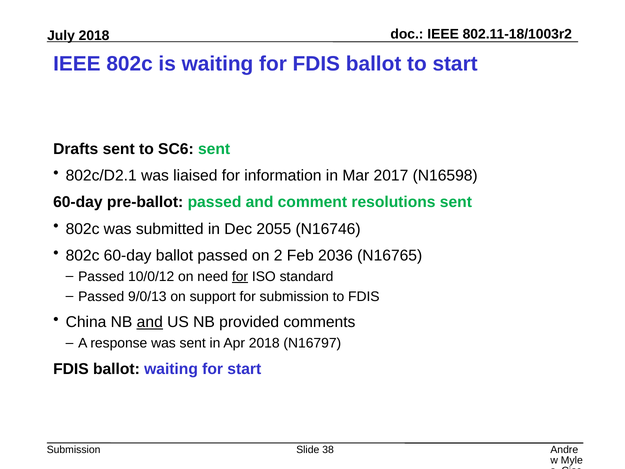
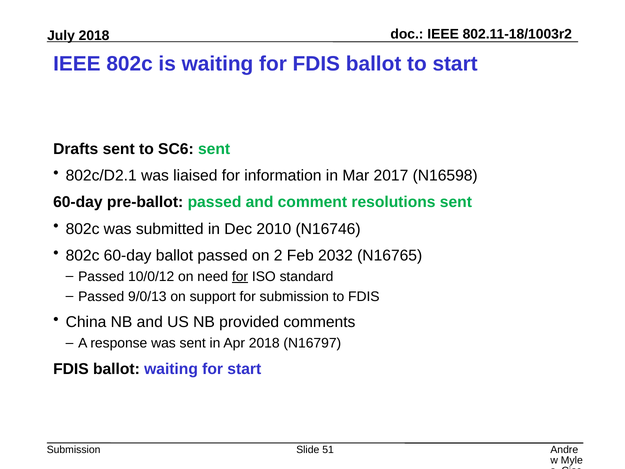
2055: 2055 -> 2010
2036: 2036 -> 2032
and at (150, 322) underline: present -> none
38: 38 -> 51
